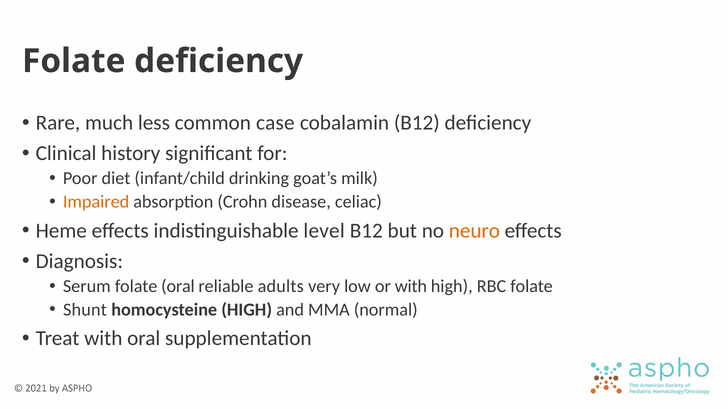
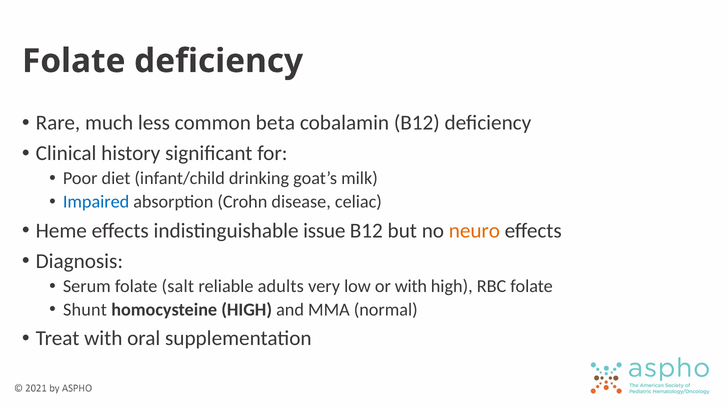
case: case -> beta
Impaired colour: orange -> blue
level: level -> issue
folate oral: oral -> salt
